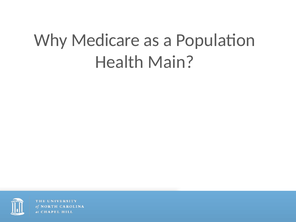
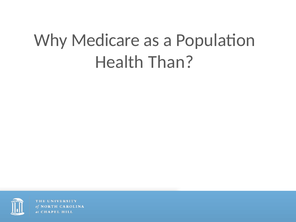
Main: Main -> Than
